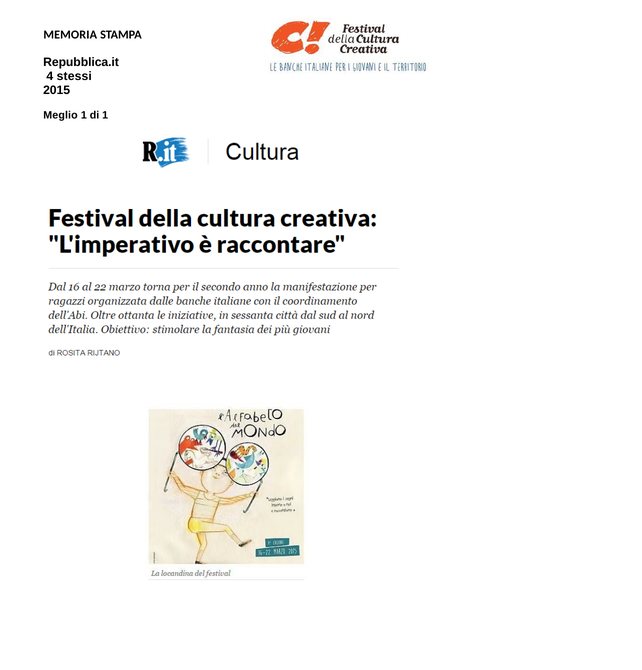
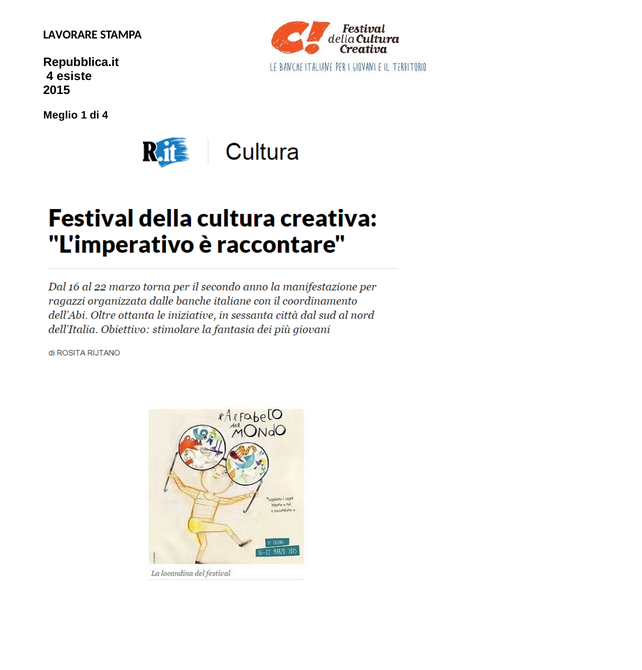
MEMORIA: MEMORIA -> LAVORARE
stessi: stessi -> esiste
di 1: 1 -> 4
